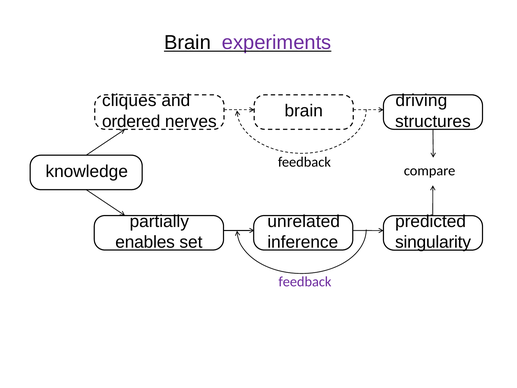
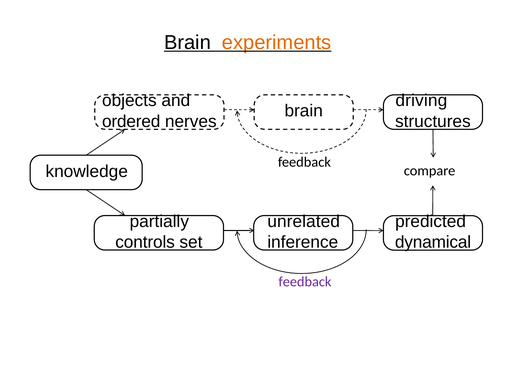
experiments colour: purple -> orange
cliques: cliques -> objects
enables: enables -> controls
singularity: singularity -> dynamical
